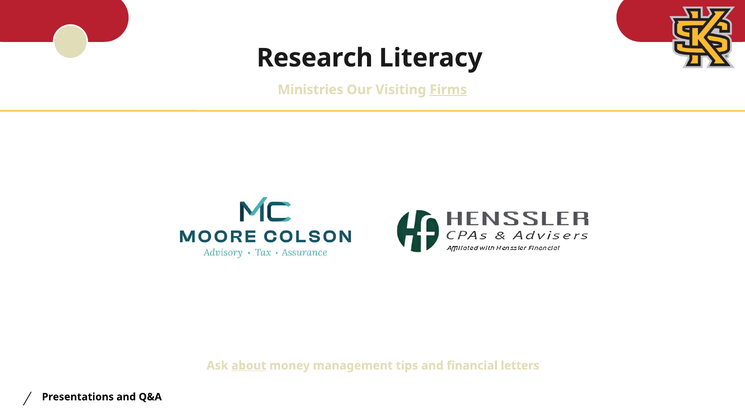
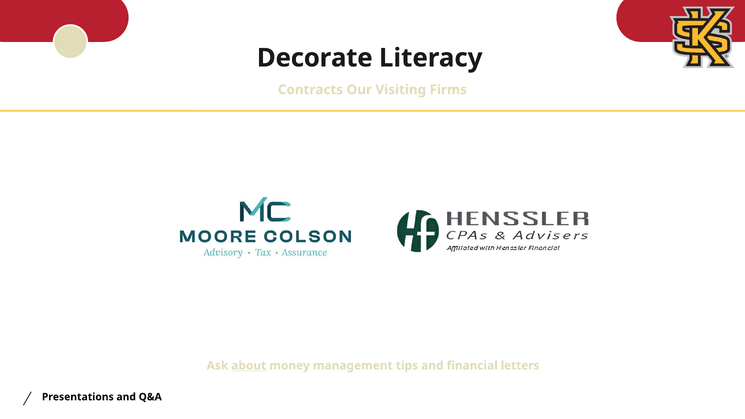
Research: Research -> Decorate
Ministries: Ministries -> Contracts
Firms underline: present -> none
